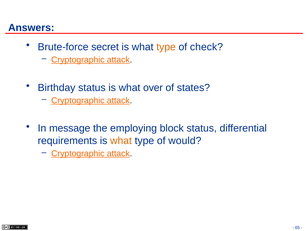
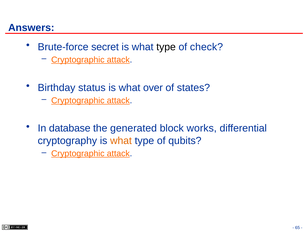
type at (166, 47) colour: orange -> black
message: message -> database
employing: employing -> generated
block status: status -> works
requirements: requirements -> cryptography
would: would -> qubits
